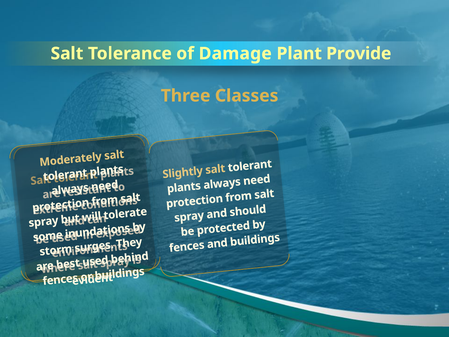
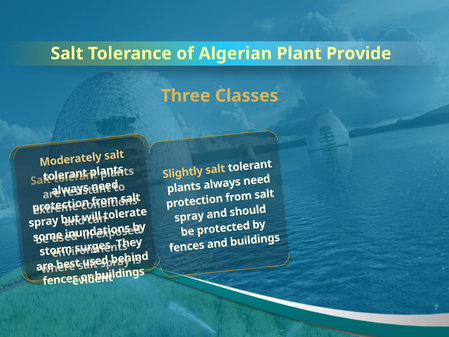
Damage: Damage -> Algerian
